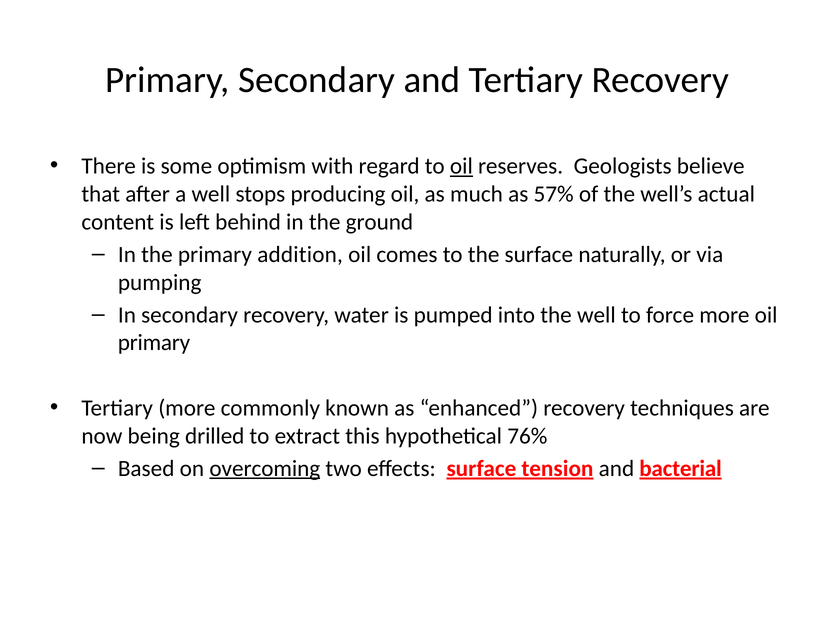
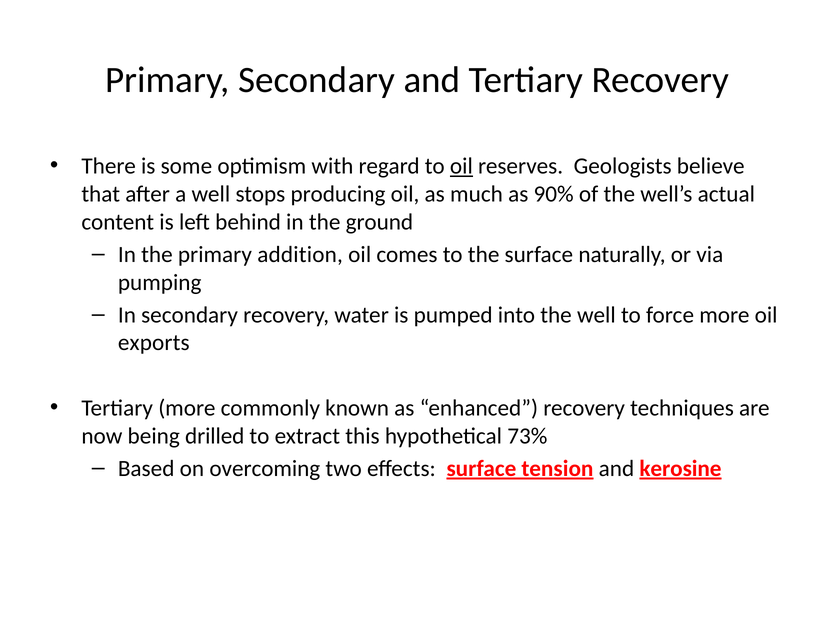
57%: 57% -> 90%
primary at (154, 342): primary -> exports
76%: 76% -> 73%
overcoming underline: present -> none
bacterial: bacterial -> kerosine
